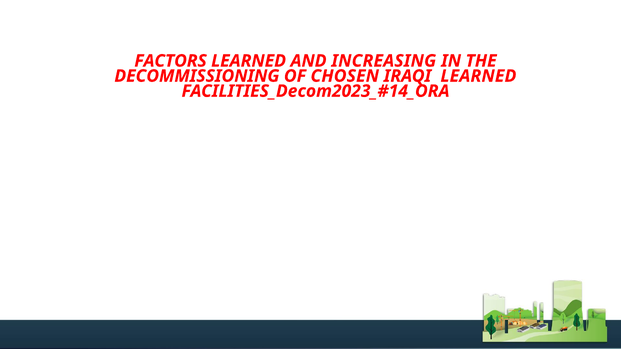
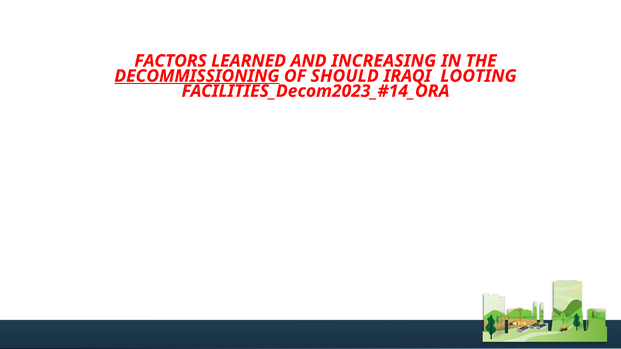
DECOMMISSIONING underline: none -> present
CHOSEN: CHOSEN -> SHOULD
IRAQI LEARNED: LEARNED -> LOOTING
